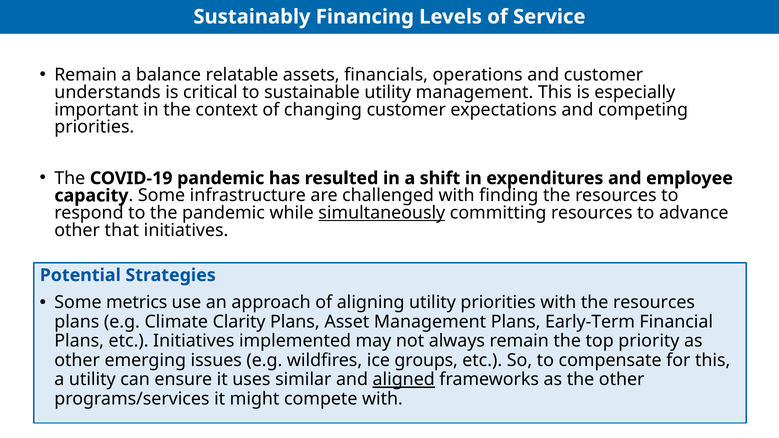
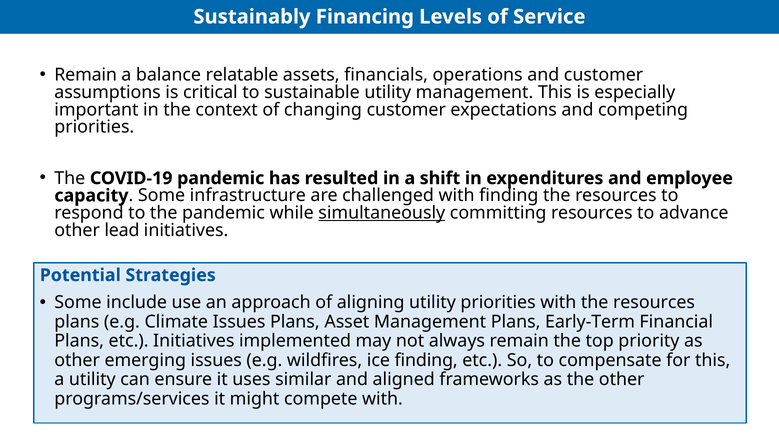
understands: understands -> assumptions
that: that -> lead
metrics: metrics -> include
Climate Clarity: Clarity -> Issues
ice groups: groups -> finding
aligned underline: present -> none
